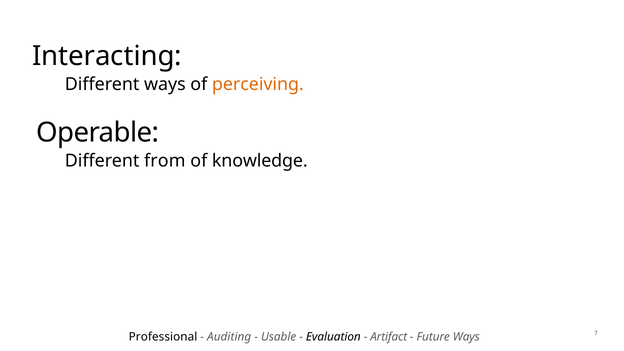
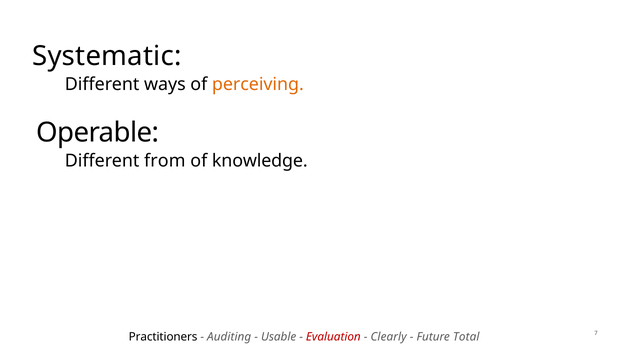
Interacting: Interacting -> Systematic
Professional: Professional -> Practitioners
Evaluation colour: black -> red
Artifact: Artifact -> Clearly
Future Ways: Ways -> Total
